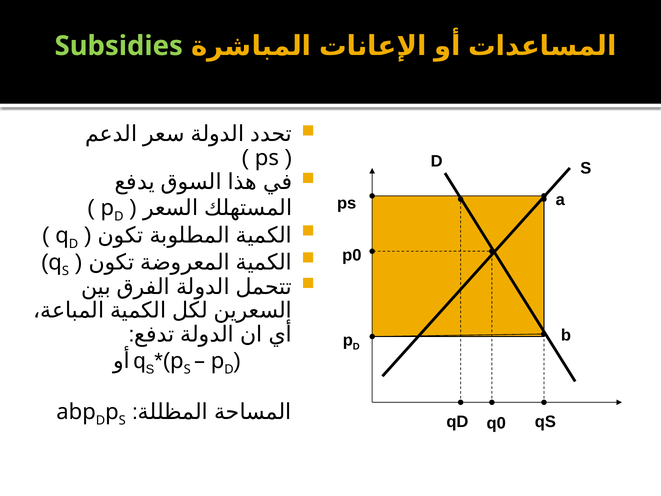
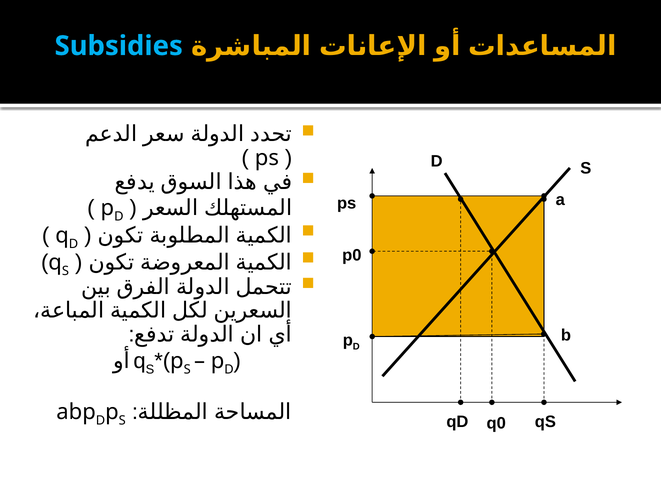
Subsidies colour: light green -> light blue
